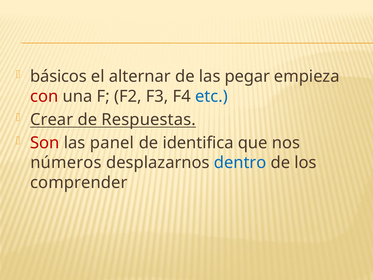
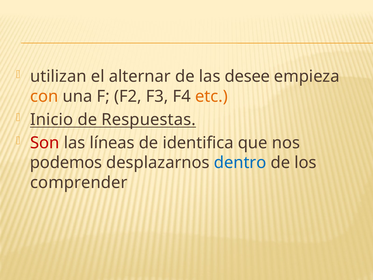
básicos: básicos -> utilizan
pegar: pegar -> desee
con colour: red -> orange
etc colour: blue -> orange
Crear: Crear -> Inicio
panel: panel -> líneas
números: números -> podemos
